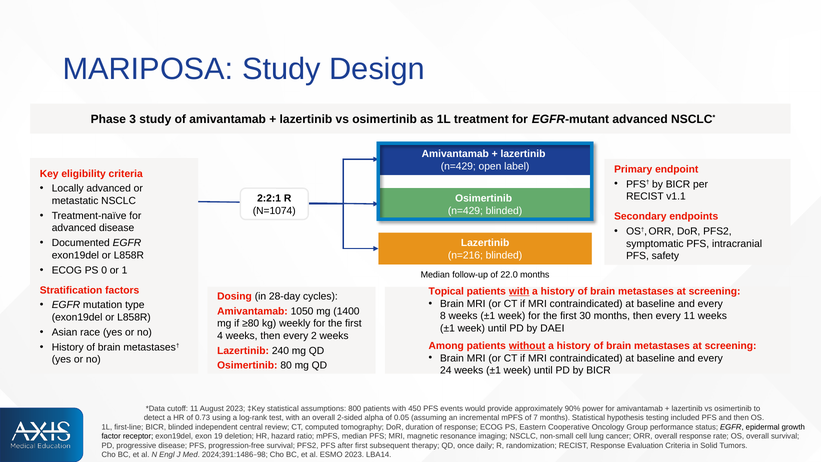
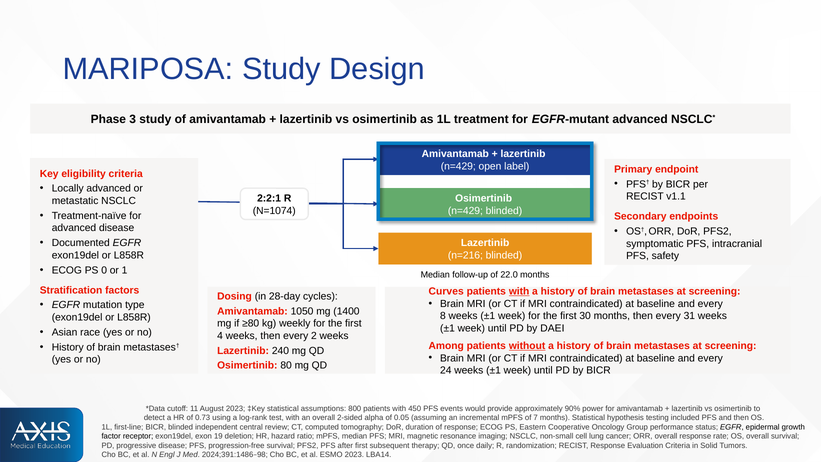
Topical: Topical -> Curves
every 11: 11 -> 31
